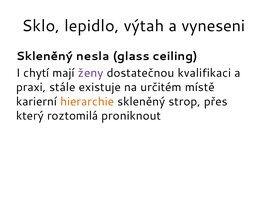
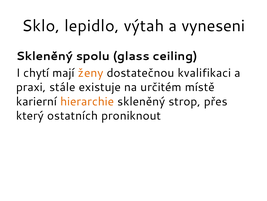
nesla: nesla -> spolu
ženy colour: purple -> orange
roztomilá: roztomilá -> ostatních
